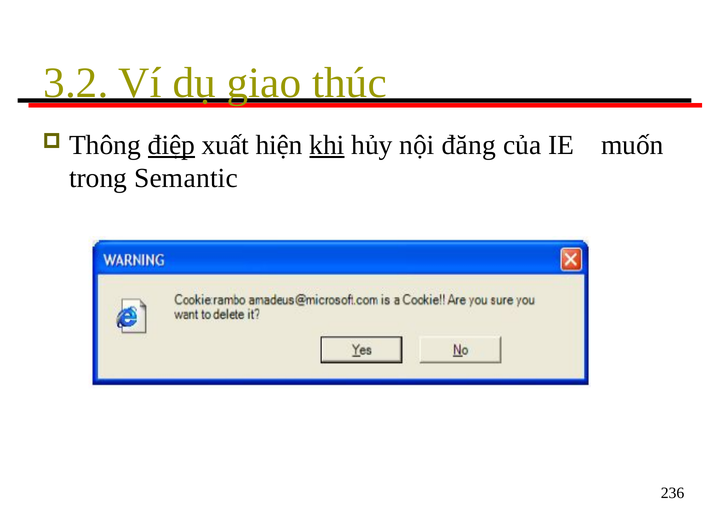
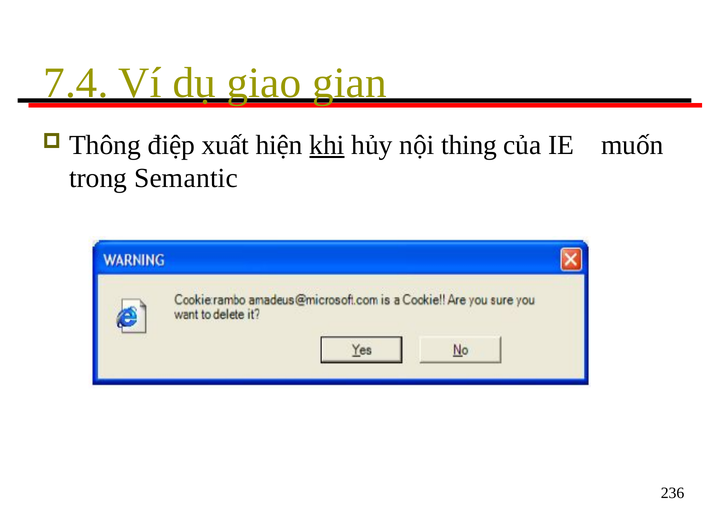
3.2: 3.2 -> 7.4
thúc: thúc -> gian
điệp underline: present -> none
đăng: đăng -> thing
